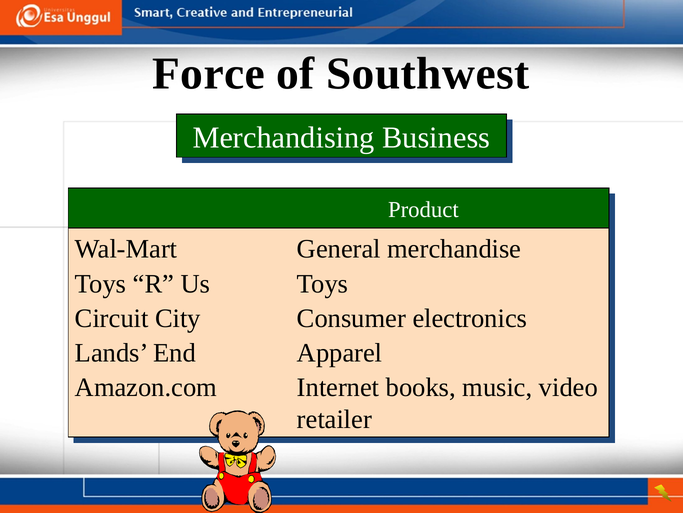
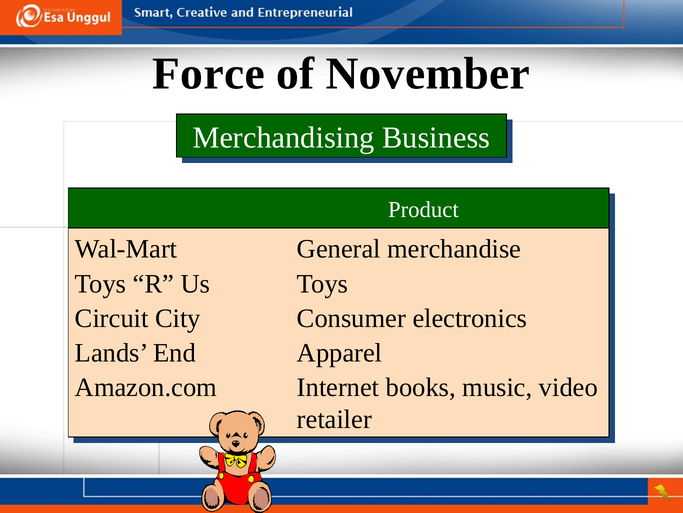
Southwest: Southwest -> November
